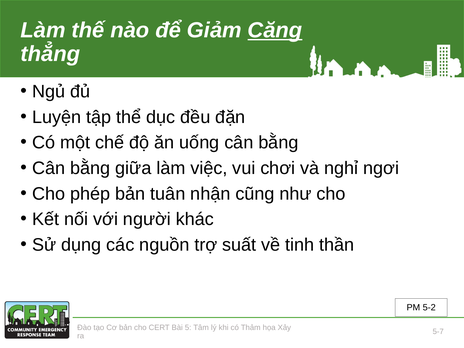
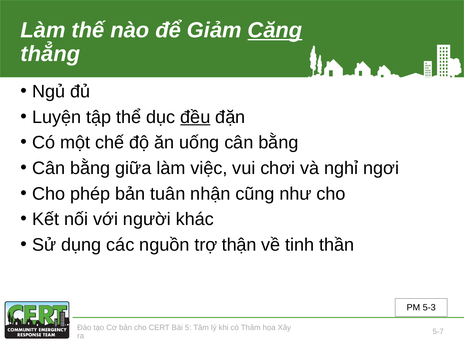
đều underline: none -> present
suất: suất -> thận
5-2: 5-2 -> 5-3
